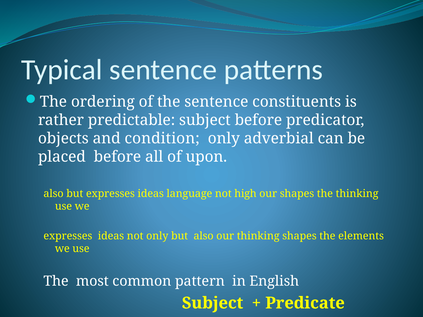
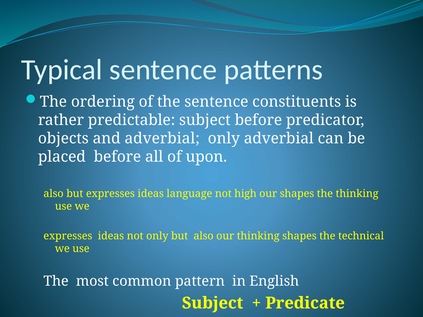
and condition: condition -> adverbial
elements: elements -> technical
